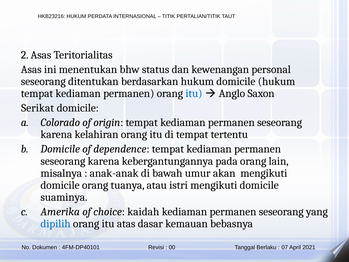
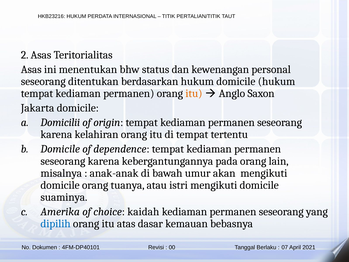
itu at (194, 93) colour: blue -> orange
Serikat: Serikat -> Jakarta
Colorado: Colorado -> Domicilii
